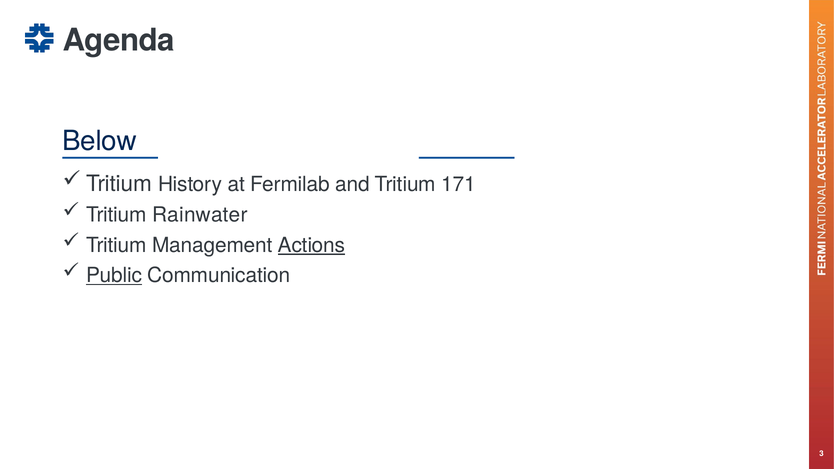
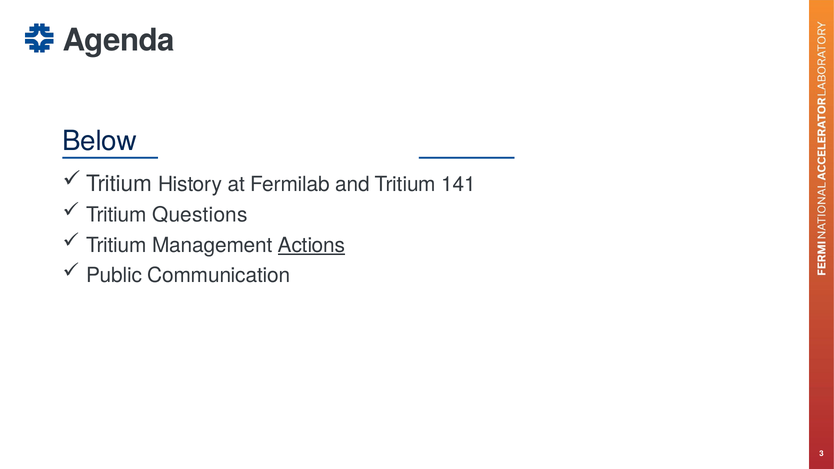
171: 171 -> 141
Rainwater: Rainwater -> Questions
Public underline: present -> none
